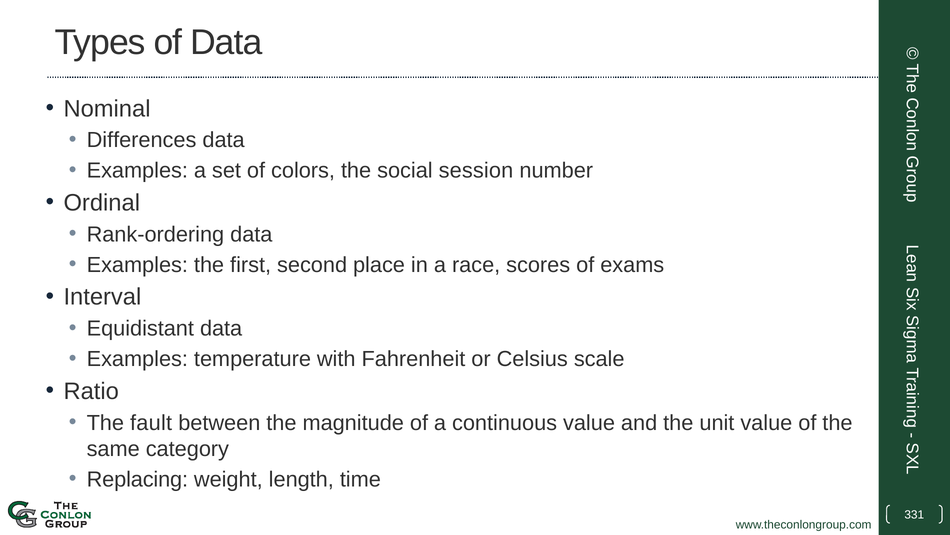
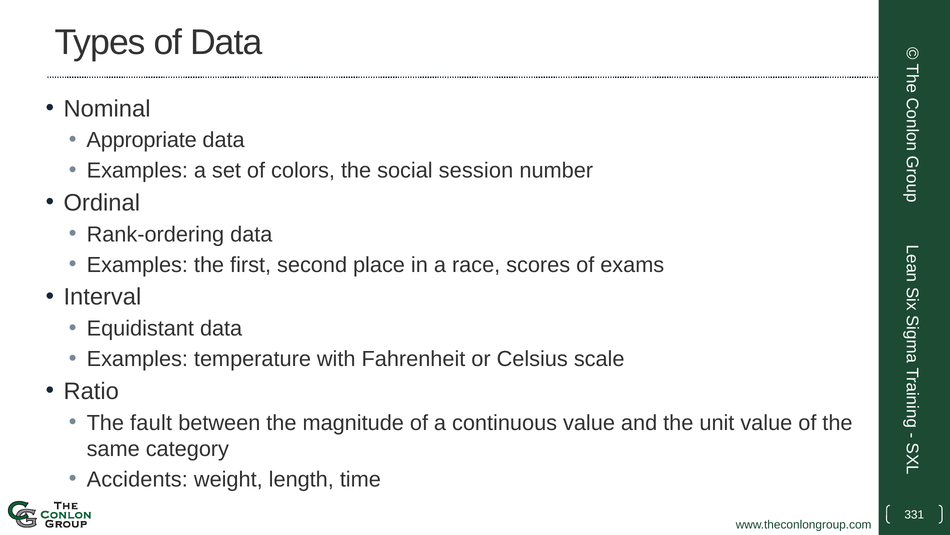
Differences: Differences -> Appropriate
Replacing: Replacing -> Accidents
